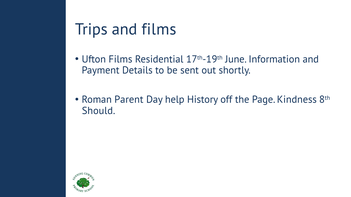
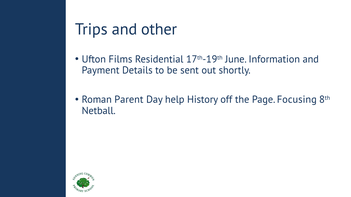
and films: films -> other
Kindness: Kindness -> Focusing
Should: Should -> Netball
